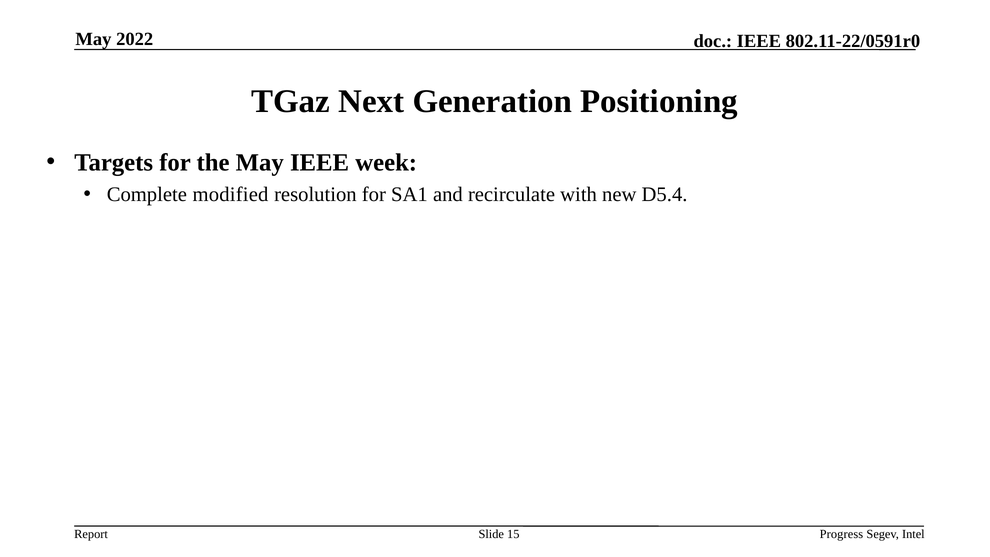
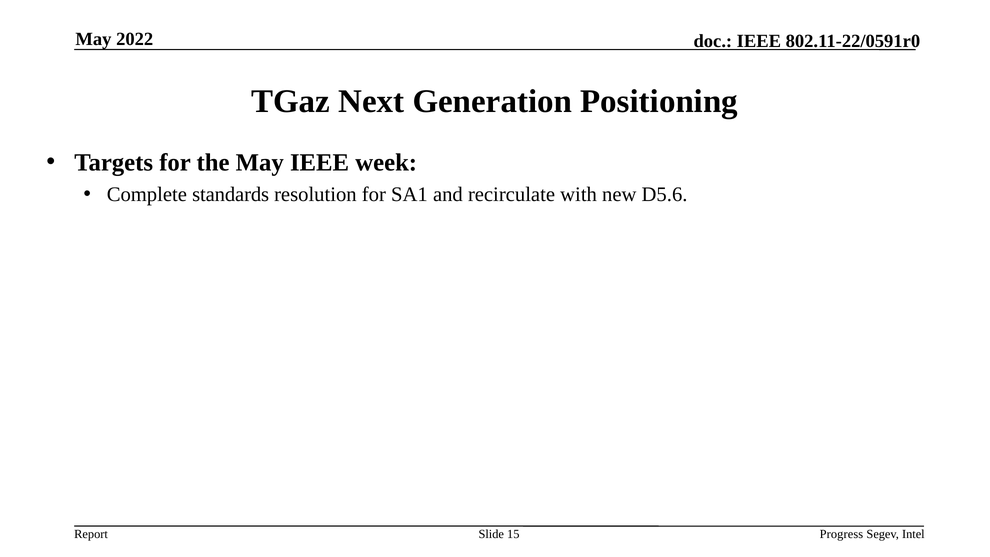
modified: modified -> standards
D5.4: D5.4 -> D5.6
